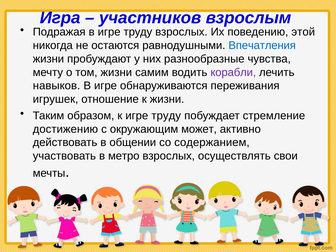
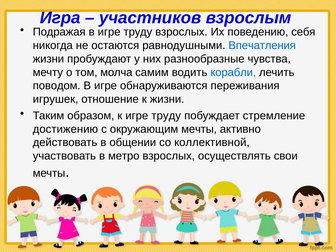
этой: этой -> себя
том жизни: жизни -> молча
корабли colour: purple -> blue
навыков: навыков -> поводом
окружающим может: может -> мечты
содержанием: содержанием -> коллективной
